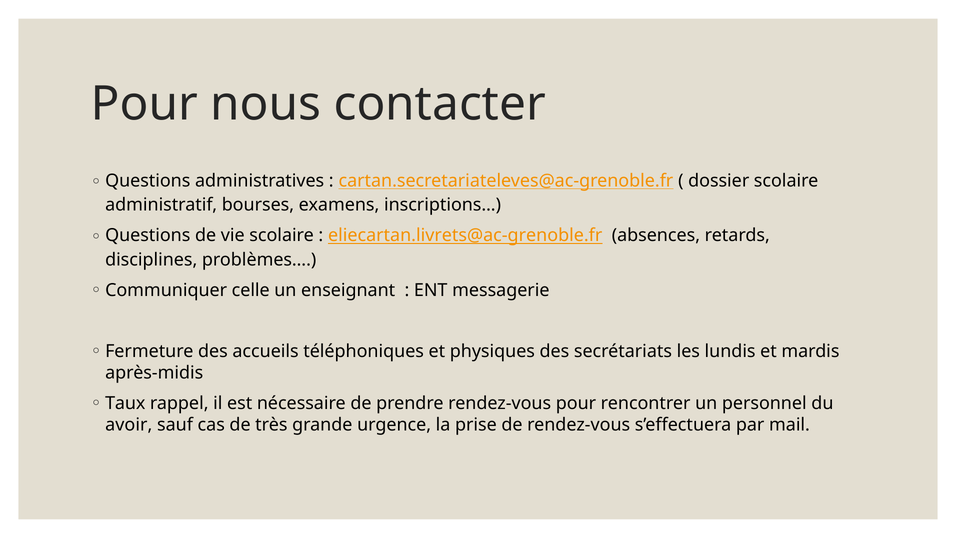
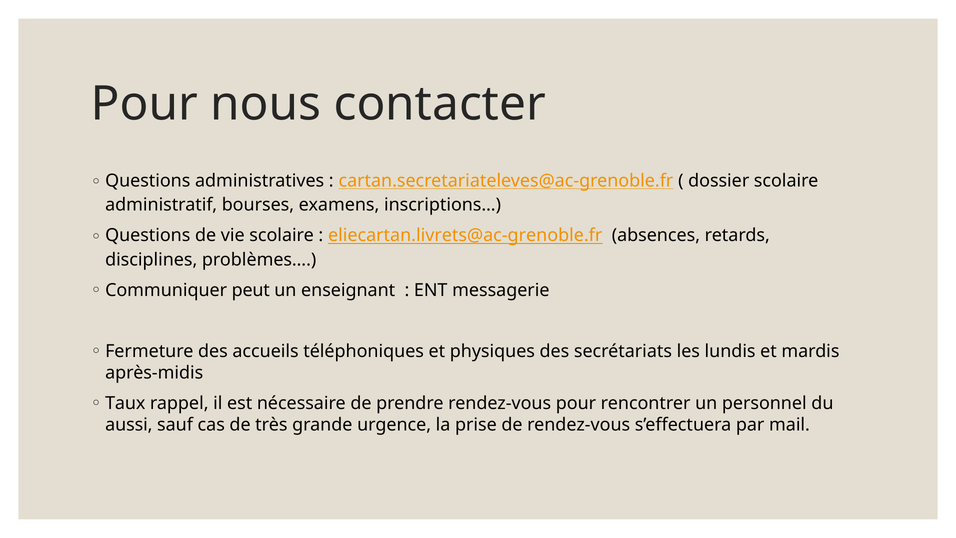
celle: celle -> peut
avoir: avoir -> aussi
